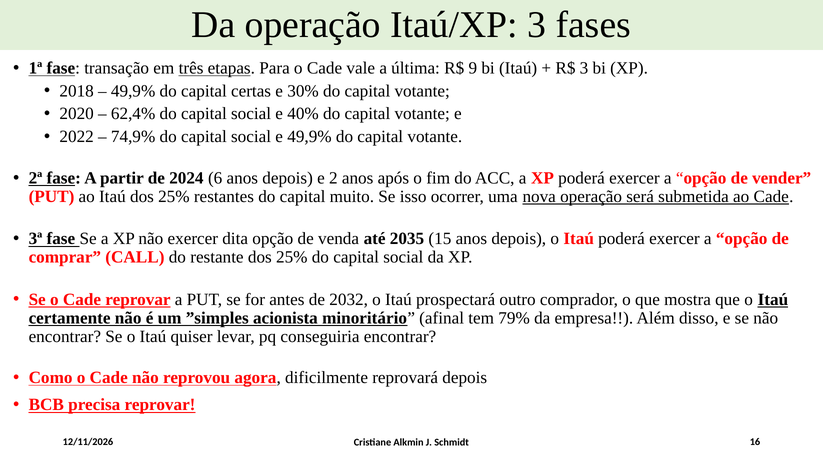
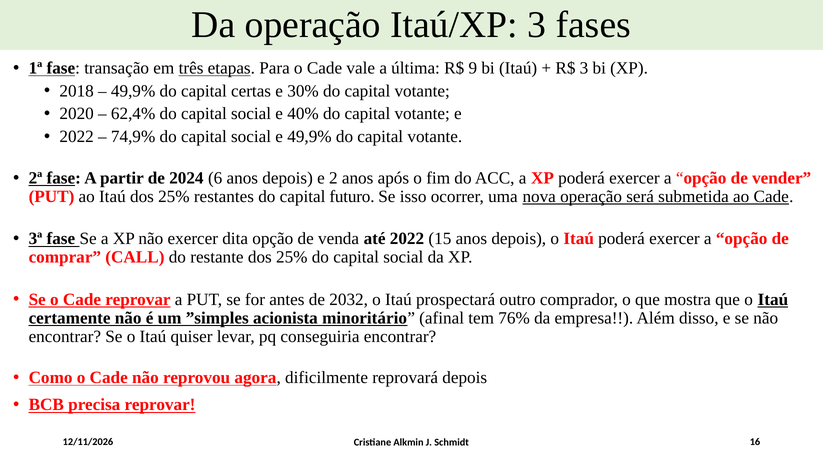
muito: muito -> futuro
até 2035: 2035 -> 2022
79%: 79% -> 76%
